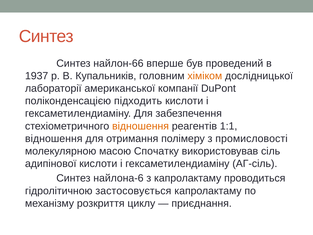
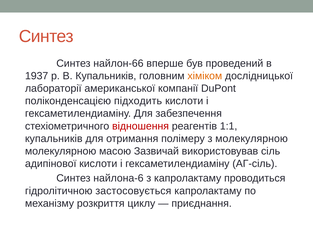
відношення at (141, 126) colour: orange -> red
відношення at (54, 138): відношення -> купальників
з промисловості: промисловості -> молекулярною
Спочатку: Спочатку -> Зазвичай
